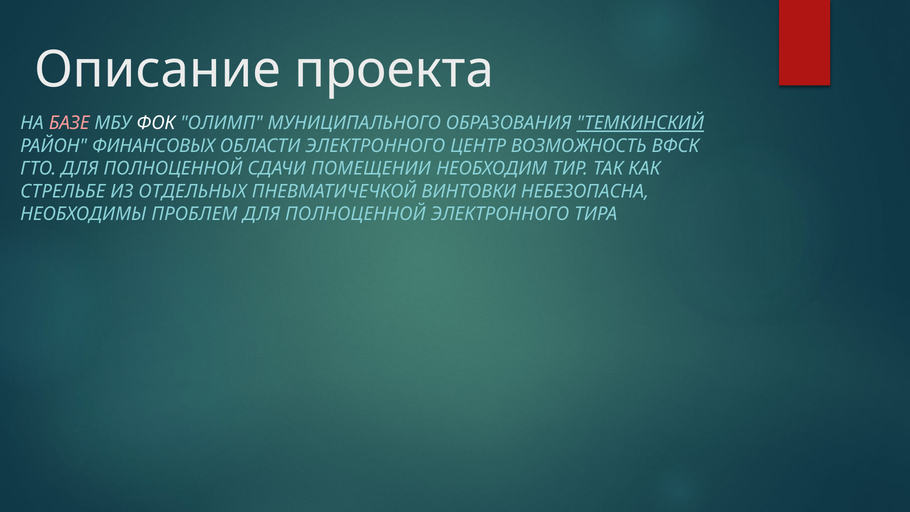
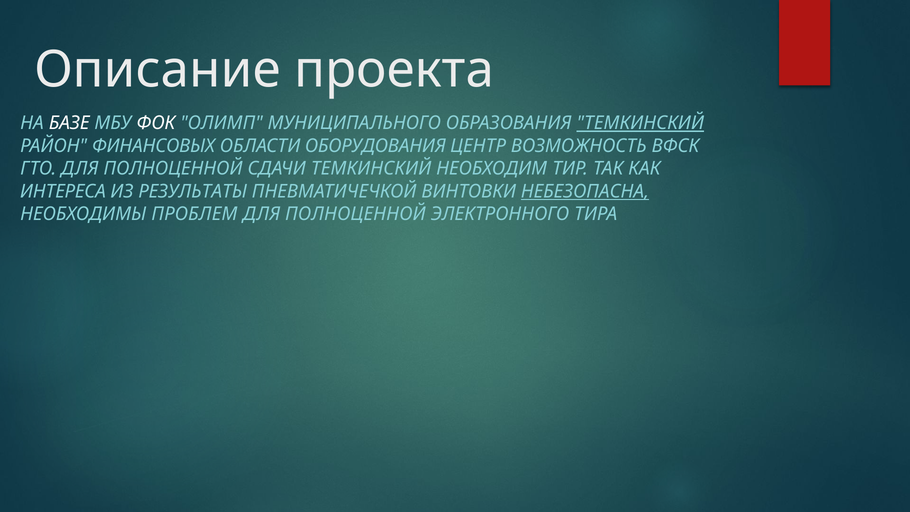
БАЗЕ colour: pink -> white
ОБЛАСТИ ЭЛЕКТРОННОГО: ЭЛЕКТРОННОГО -> ОБОРУДОВАНИЯ
СДАЧИ ПОМЕЩЕНИИ: ПОМЕЩЕНИИ -> ТЕМКИНСКИЙ
СТРЕЛЬБЕ: СТРЕЛЬБЕ -> ИНТЕРЕСА
ОТДЕЛЬНЫХ: ОТДЕЛЬНЫХ -> РЕЗУЛЬТАТЫ
НЕБЕЗОПАСНА underline: none -> present
